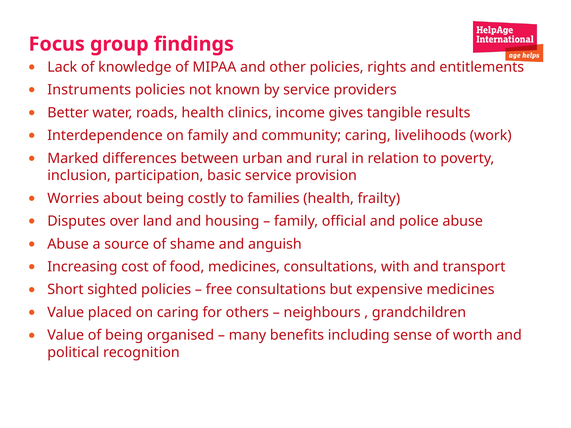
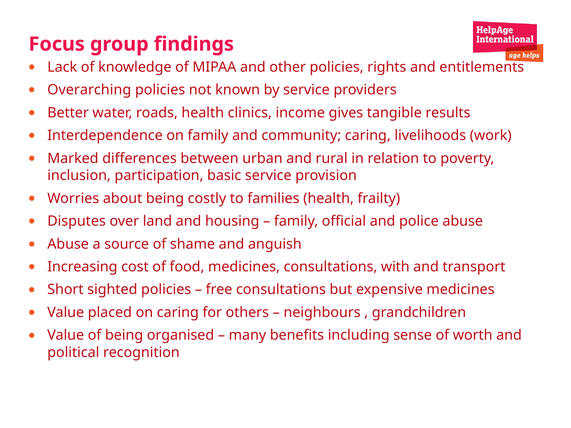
Instruments: Instruments -> Overarching
